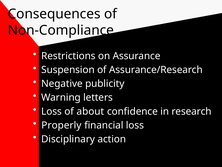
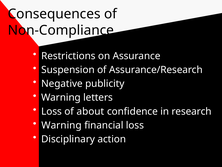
Properly at (61, 125): Properly -> Warning
